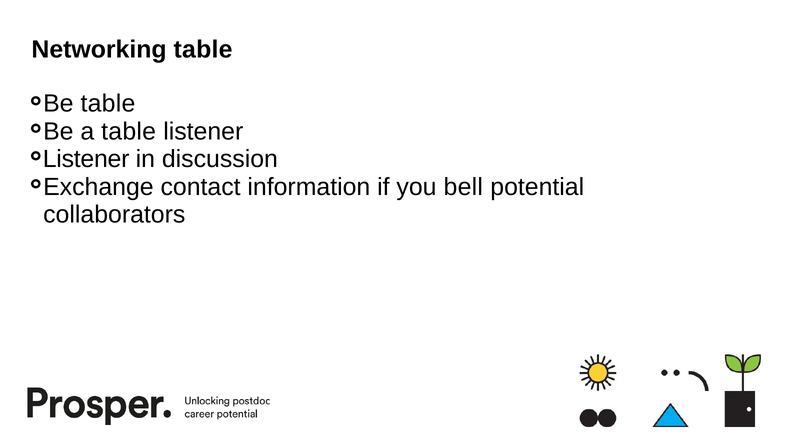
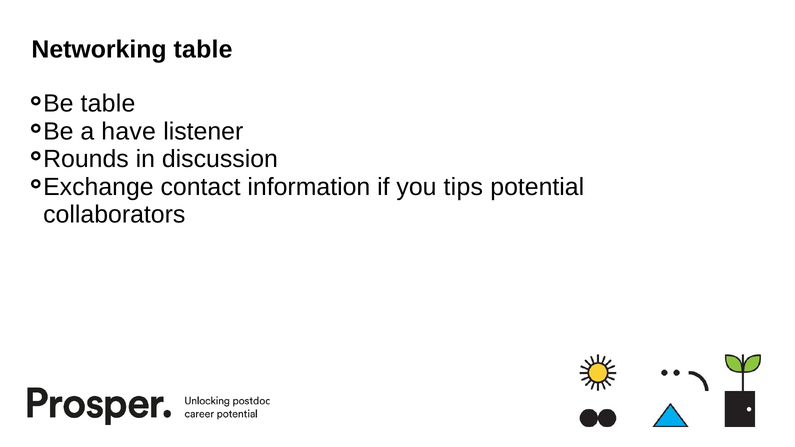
a table: table -> have
Listener at (86, 159): Listener -> Rounds
bell: bell -> tips
